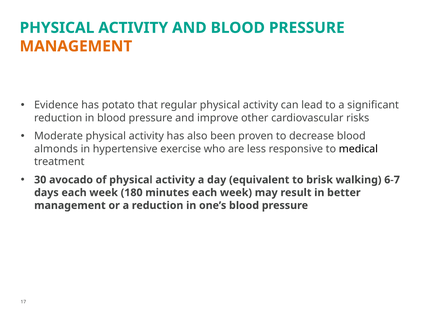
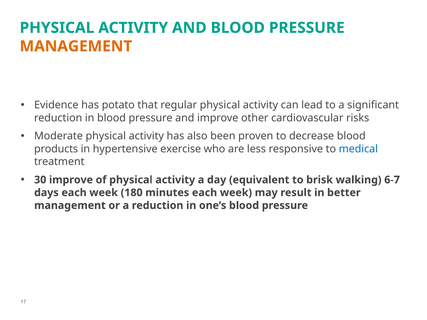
almonds: almonds -> products
medical colour: black -> blue
30 avocado: avocado -> improve
